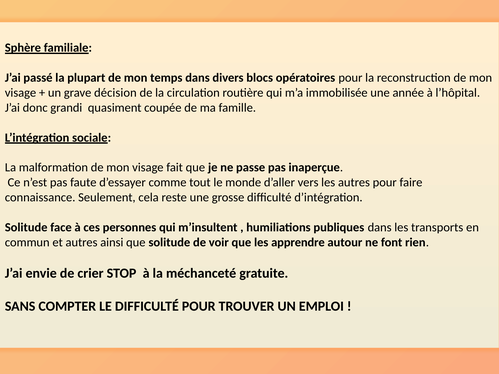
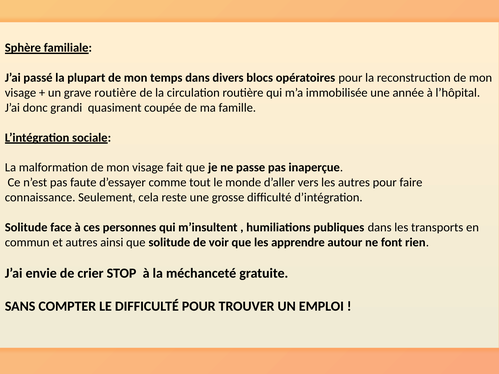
grave décision: décision -> routière
